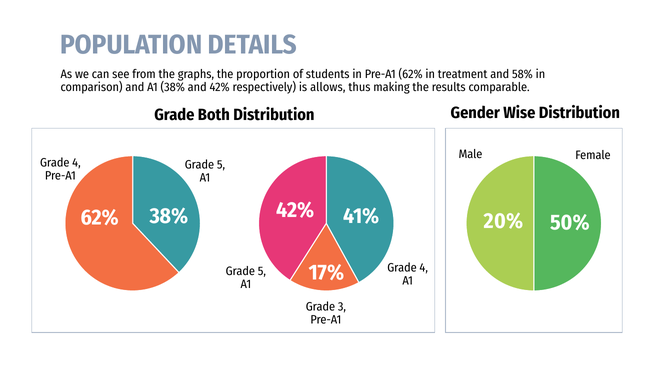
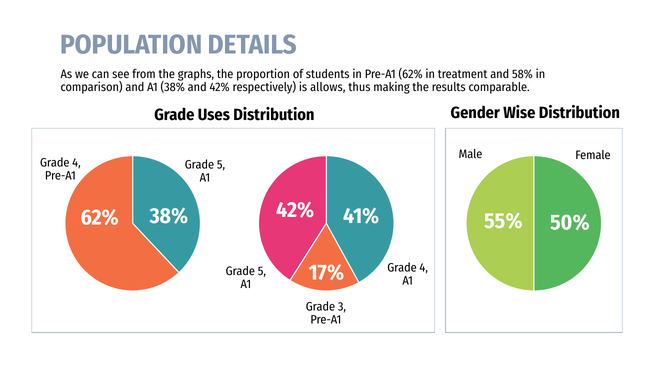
Both: Both -> Uses
20%: 20% -> 55%
